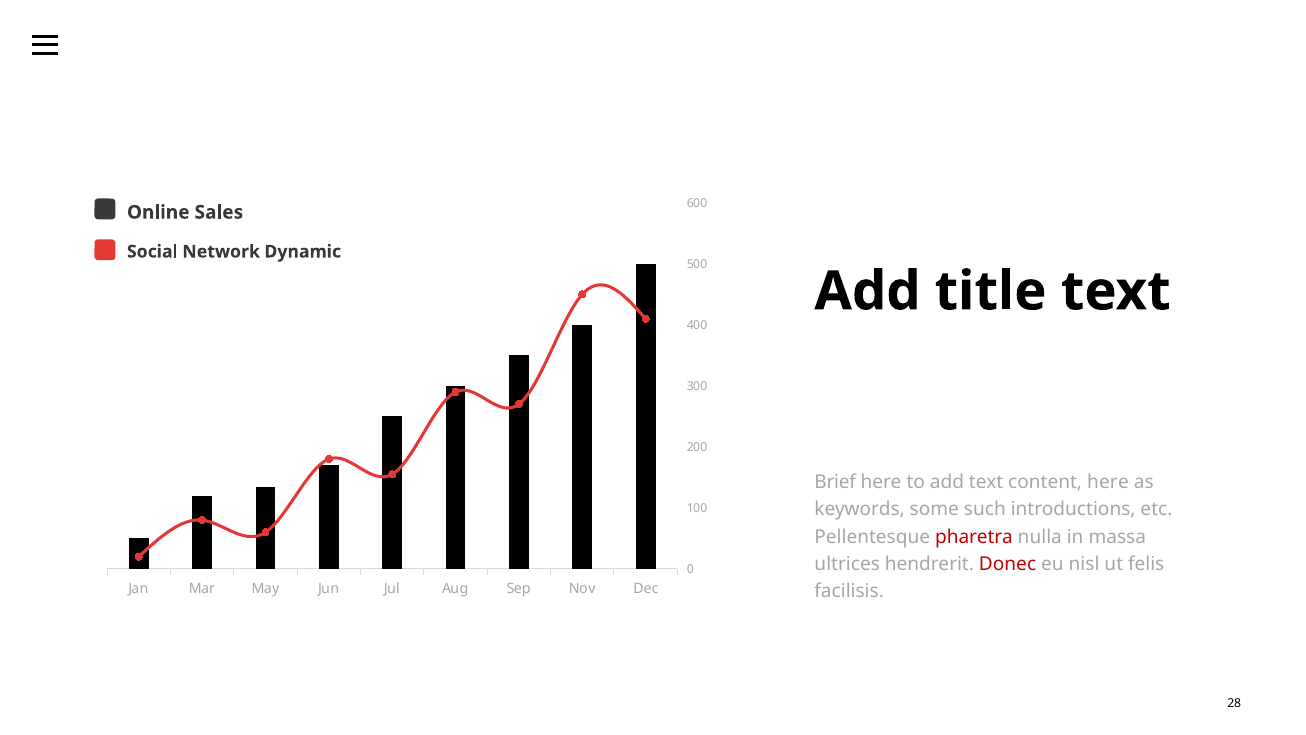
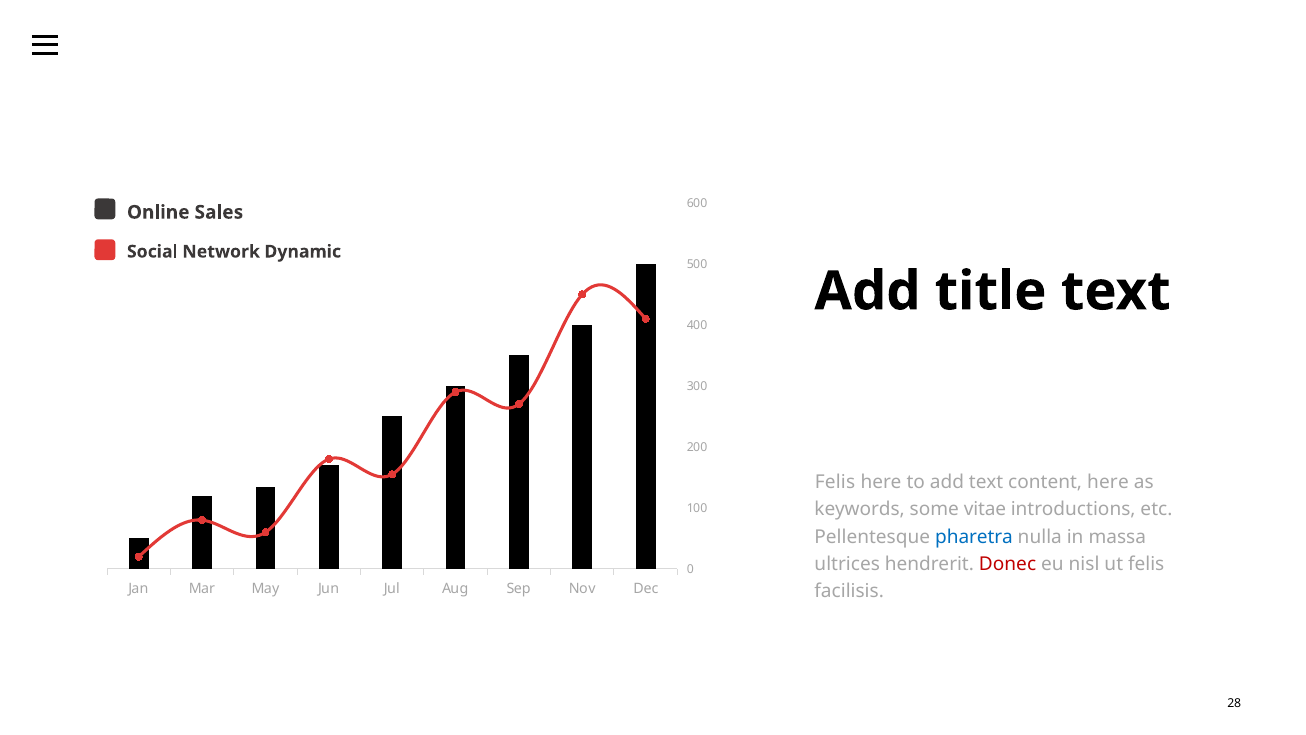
Brief at (835, 482): Brief -> Felis
such: such -> vitae
pharetra colour: red -> blue
